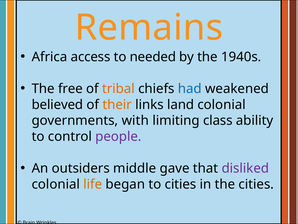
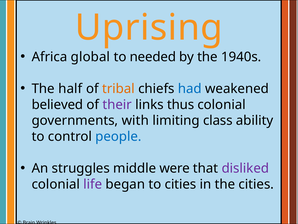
Remains: Remains -> Uprising
access: access -> global
free: free -> half
their colour: orange -> purple
land: land -> thus
people colour: purple -> blue
outsiders: outsiders -> struggles
gave: gave -> were
life colour: orange -> purple
